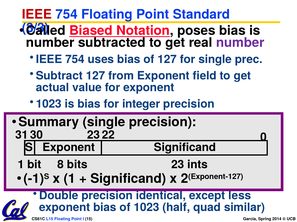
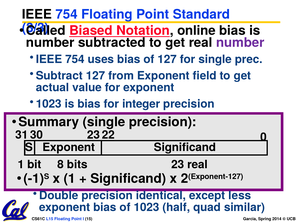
IEEE at (37, 14) colour: red -> black
poses: poses -> online
23 ints: ints -> real
